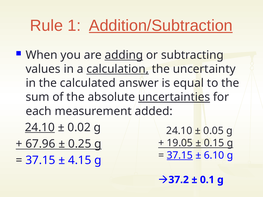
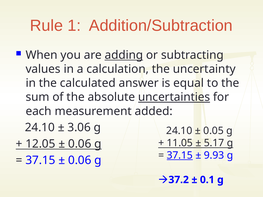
Addition/Subtraction underline: present -> none
calculation underline: present -> none
24.10 at (40, 128) underline: present -> none
0.02: 0.02 -> 3.06
19.05: 19.05 -> 11.05
0.15: 0.15 -> 5.17
67.96: 67.96 -> 12.05
0.25 at (80, 144): 0.25 -> 0.06
6.10: 6.10 -> 9.93
4.15 at (80, 160): 4.15 -> 0.06
